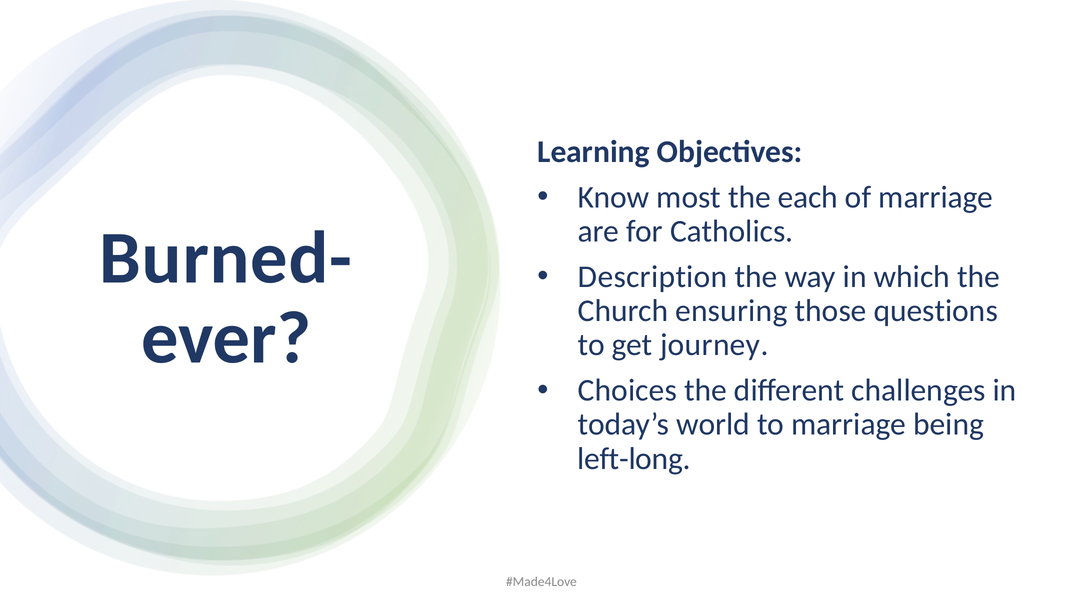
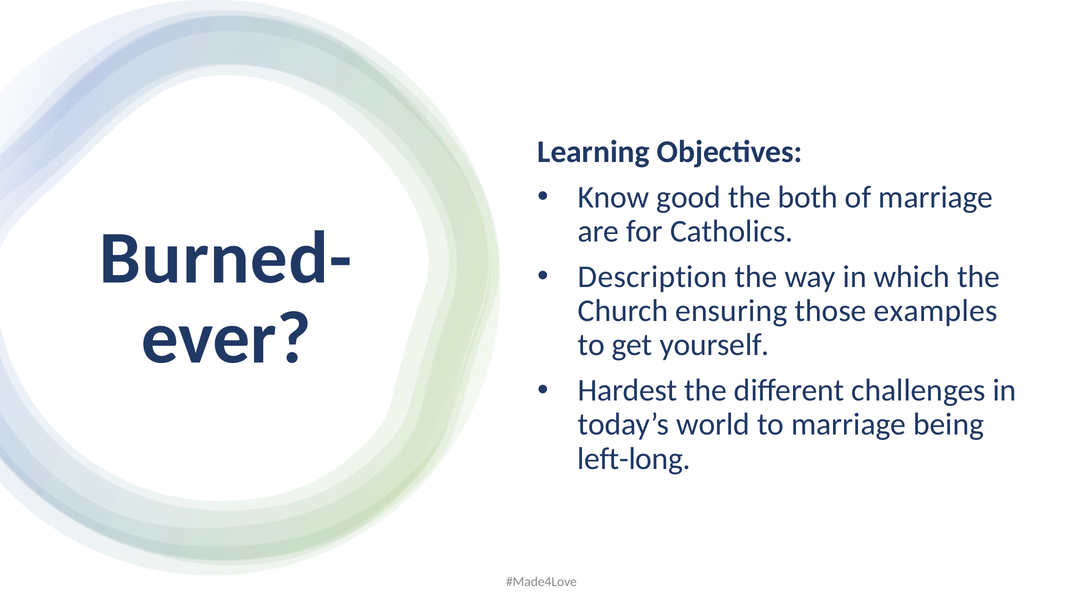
most: most -> good
each: each -> both
questions: questions -> examples
journey: journey -> yourself
Choices: Choices -> Hardest
